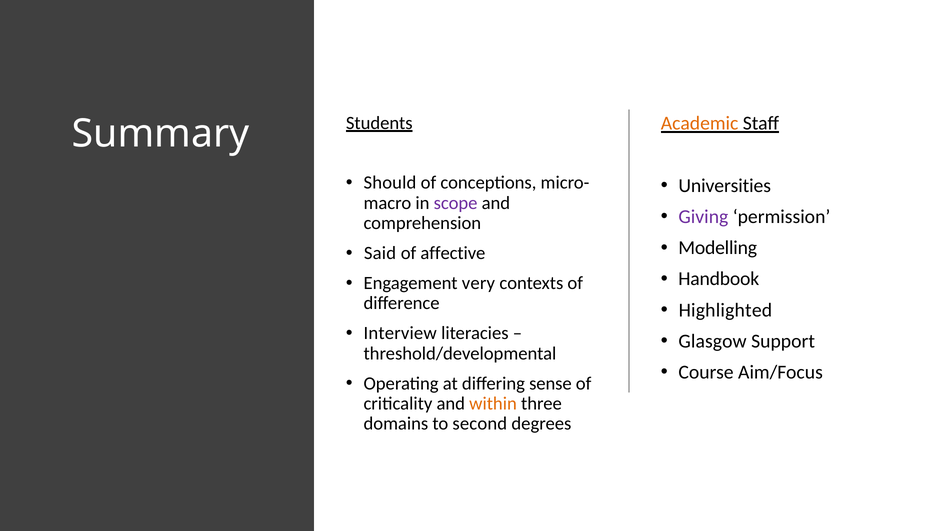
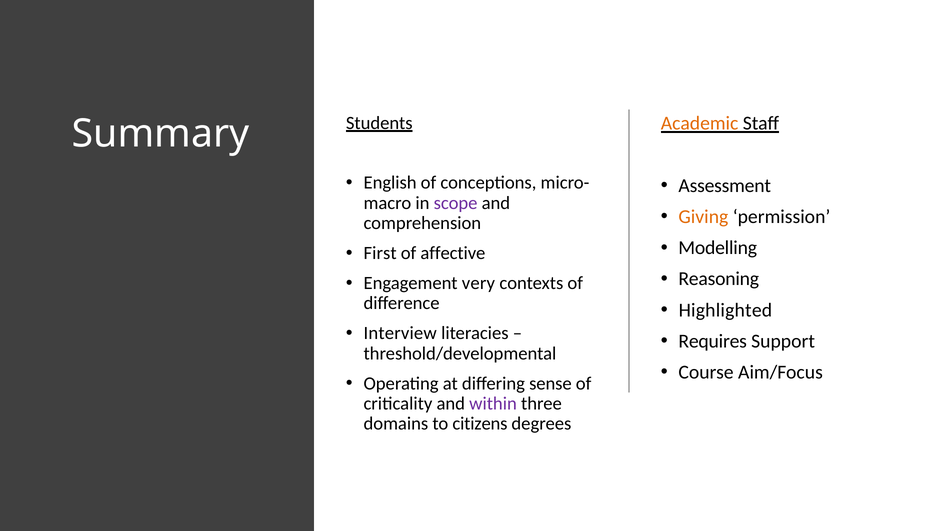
Should: Should -> English
Universities: Universities -> Assessment
Giving colour: purple -> orange
Said: Said -> First
Handbook: Handbook -> Reasoning
Glasgow: Glasgow -> Requires
within colour: orange -> purple
second: second -> citizens
